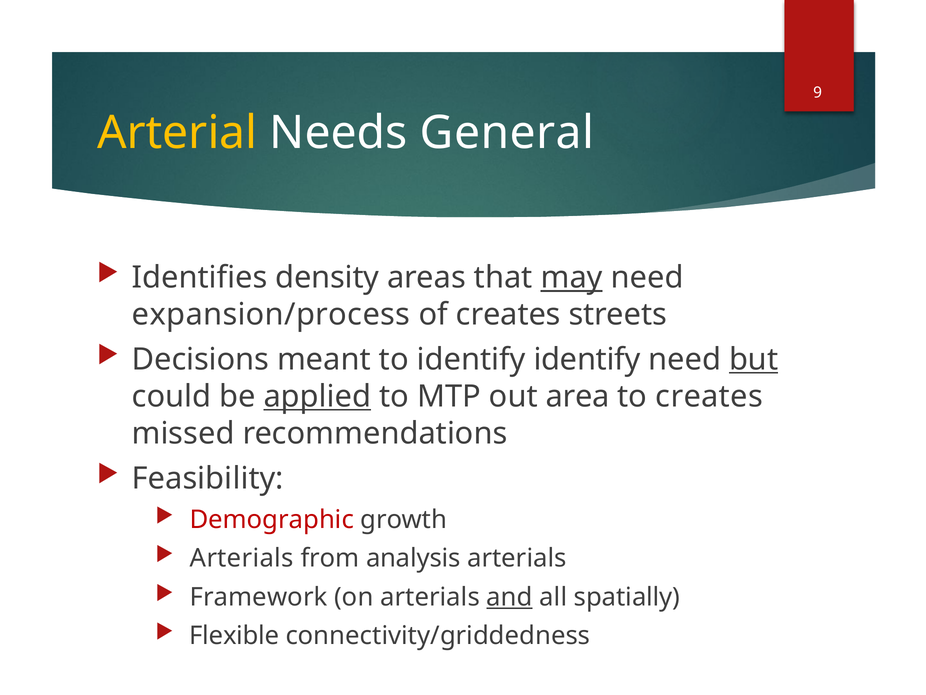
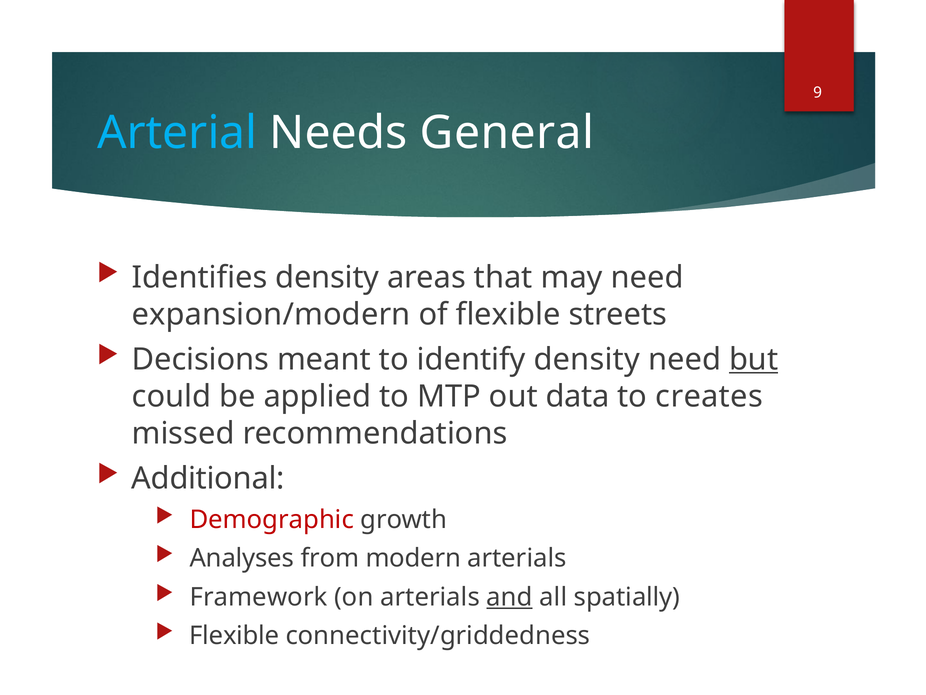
Arterial colour: yellow -> light blue
may underline: present -> none
expansion/process: expansion/process -> expansion/modern
of creates: creates -> flexible
identify identify: identify -> density
applied underline: present -> none
area: area -> data
Feasibility: Feasibility -> Additional
Arterials at (242, 558): Arterials -> Analyses
analysis: analysis -> modern
